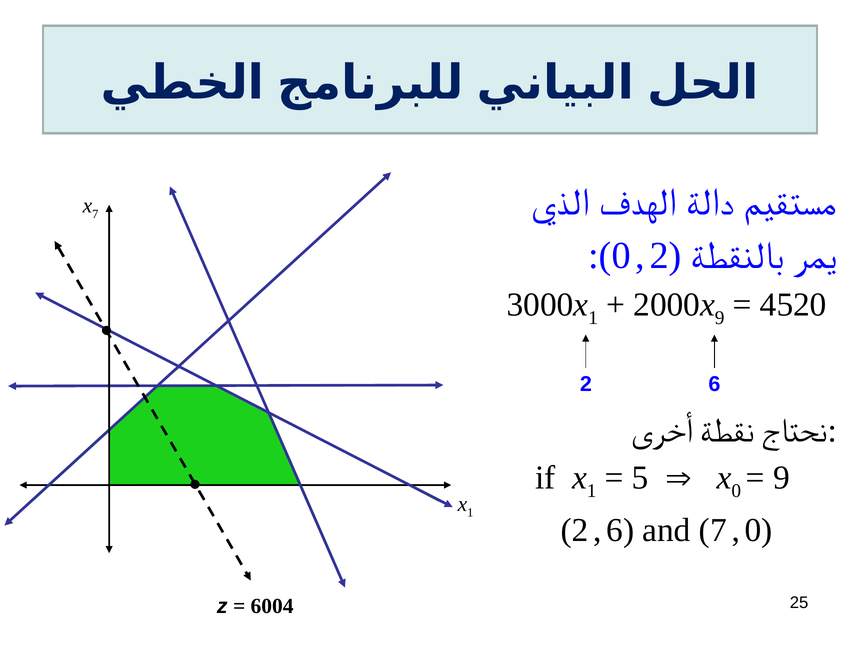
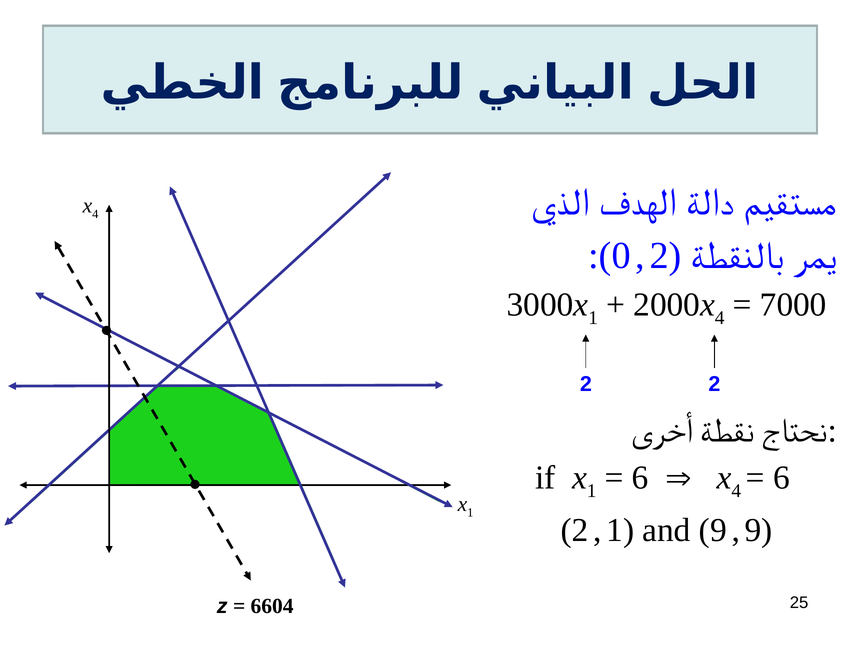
7 at (95, 214): 7 -> 4
9 at (720, 318): 9 -> 4
4520: 4520 -> 7000
2 6: 6 -> 2
5 at (640, 478): 5 -> 6
0 at (736, 491): 0 -> 4
9 at (781, 478): 9 -> 6
6 at (620, 530): 6 -> 1
and 7: 7 -> 9
0 at (759, 530): 0 -> 9
6004: 6004 -> 6604
